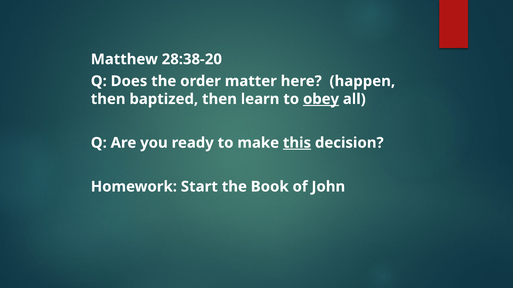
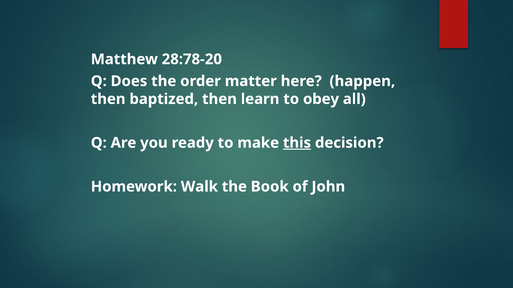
28:38-20: 28:38-20 -> 28:78-20
obey underline: present -> none
Start: Start -> Walk
